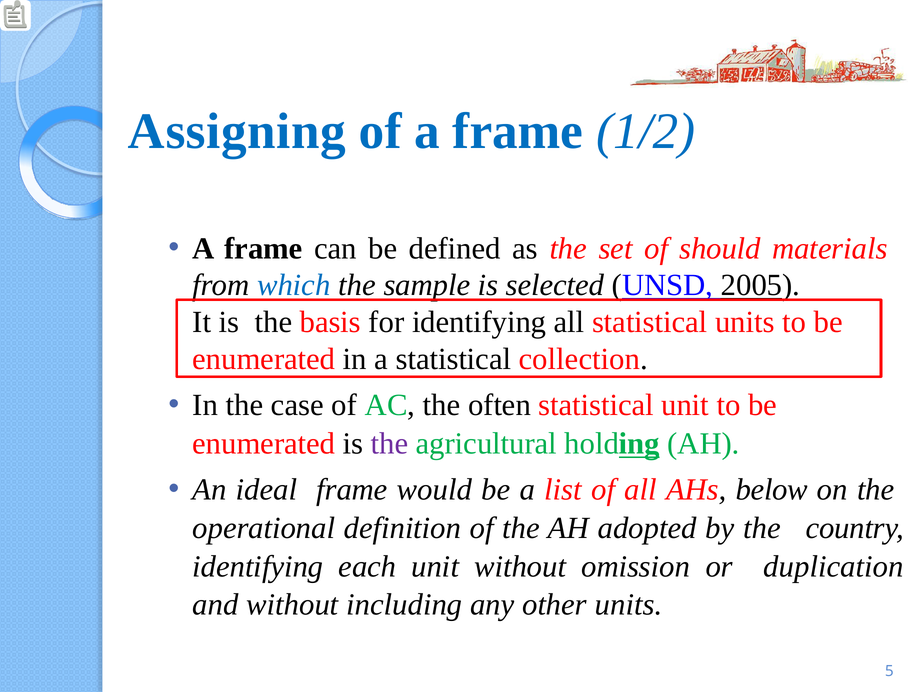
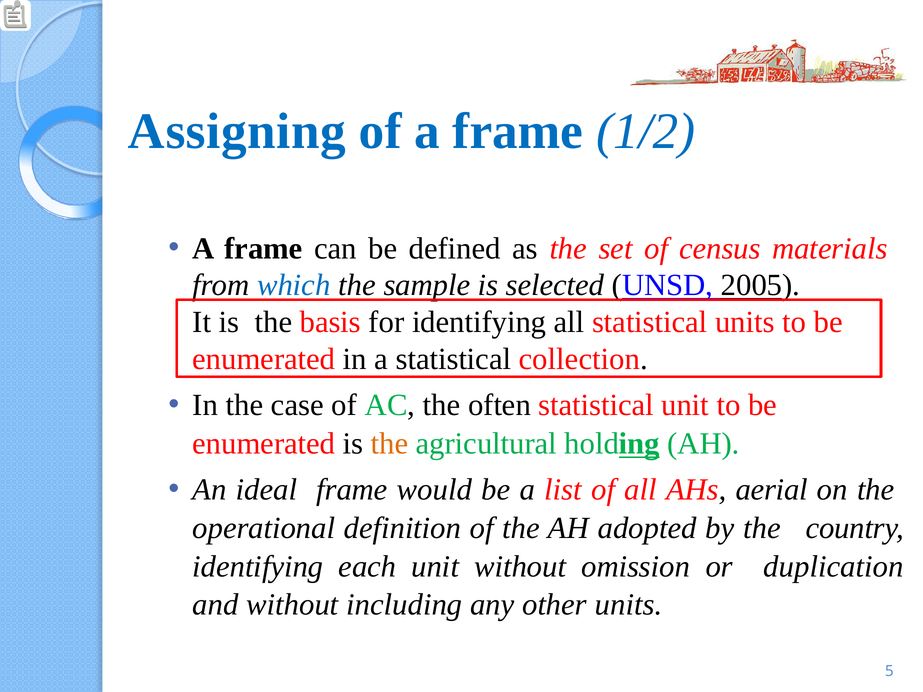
should: should -> census
the at (390, 444) colour: purple -> orange
below: below -> aerial
